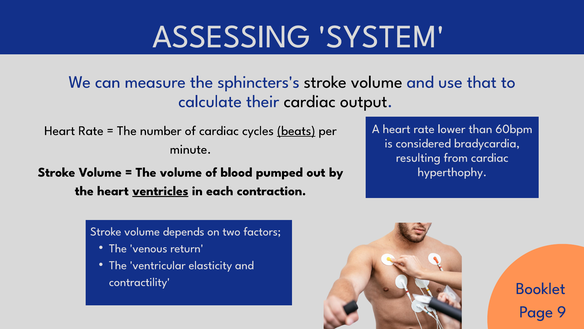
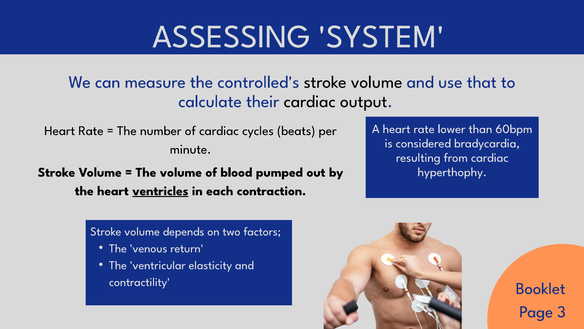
sphincters's: sphincters's -> controlled's
beats underline: present -> none
9: 9 -> 3
